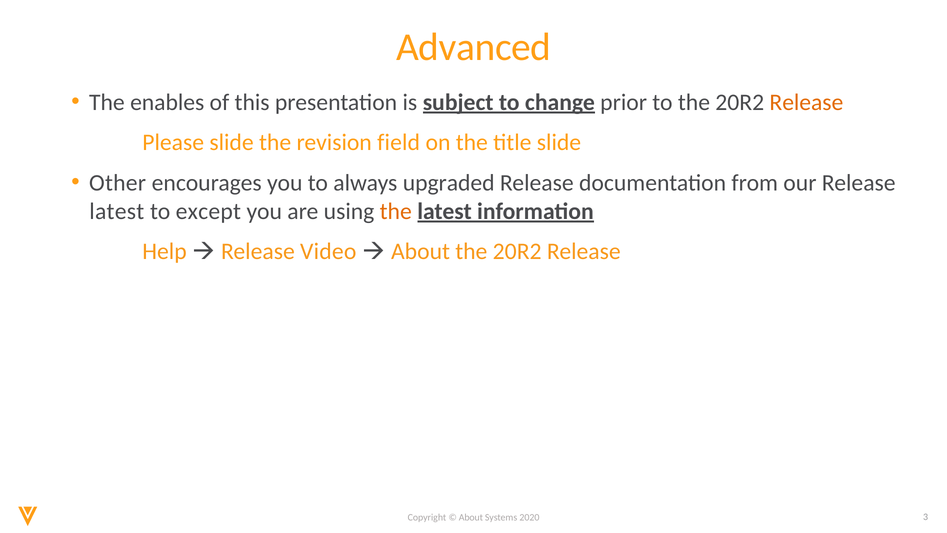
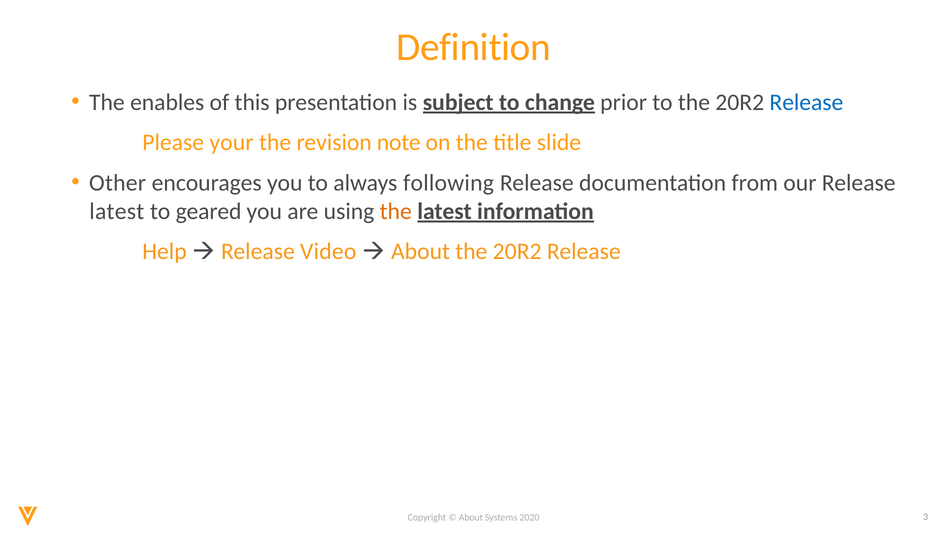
Advanced: Advanced -> Definition
Release at (806, 102) colour: orange -> blue
Please slide: slide -> your
field: field -> note
upgraded: upgraded -> following
except: except -> geared
